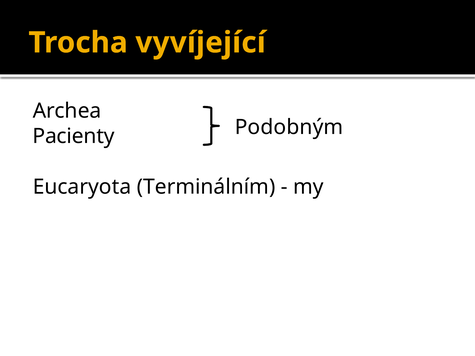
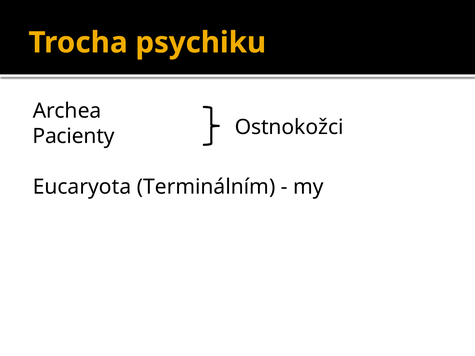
vyvíjející: vyvíjející -> psychiku
Podobným: Podobným -> Ostnokožci
